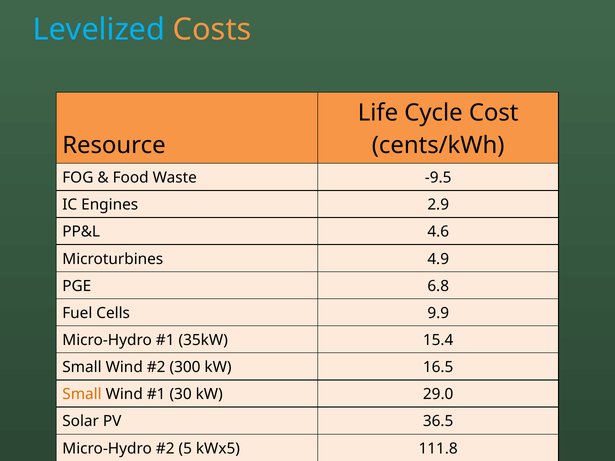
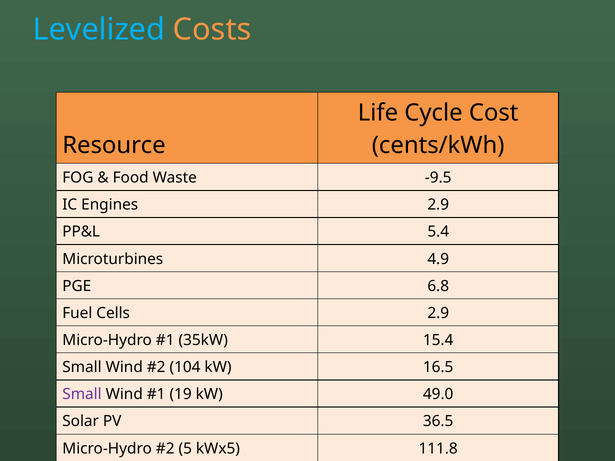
4.6: 4.6 -> 5.4
Cells 9.9: 9.9 -> 2.9
300: 300 -> 104
Small at (82, 395) colour: orange -> purple
30: 30 -> 19
29.0: 29.0 -> 49.0
